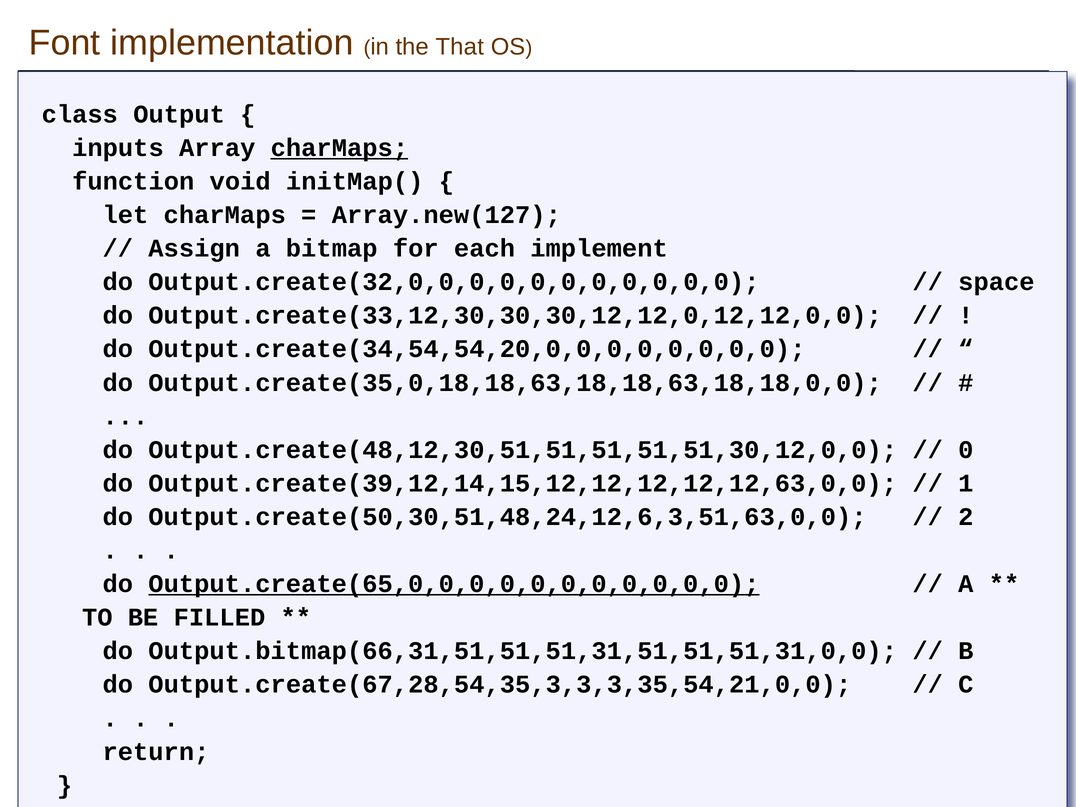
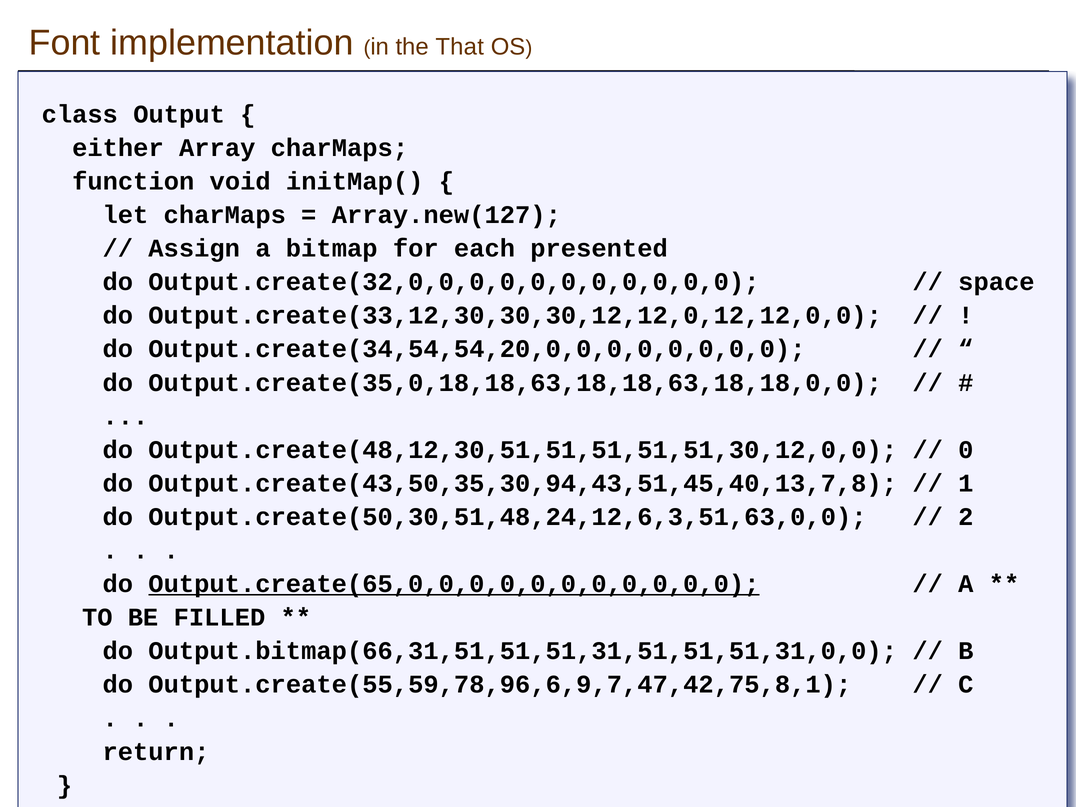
inputs: inputs -> either
charMaps at (339, 148) underline: present -> none
implement: implement -> presented
Output.create(39,12,14,15,12,12,12,12,12,63,0,0: Output.create(39,12,14,15,12,12,12,12,12,63,0,0 -> Output.create(43,50,35,30,94,43,51,45,40,13,7,8
Output.create(67,28,54,35,3,3,3,35,54,21,0,0: Output.create(67,28,54,35,3,3,3,35,54,21,0,0 -> Output.create(55,59,78,96,6,9,7,47,42,75,8,1
